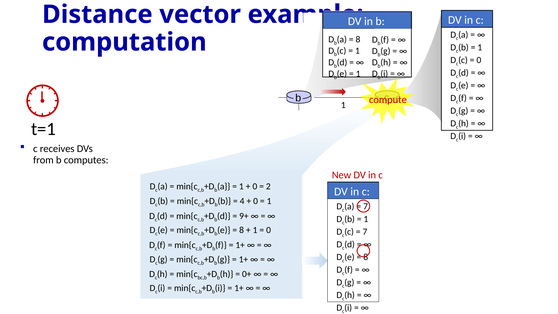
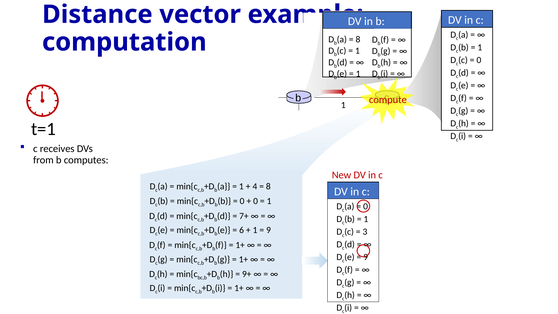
0 at (255, 186): 0 -> 4
2 at (268, 186): 2 -> 8
4 at (242, 201): 4 -> 0
7 at (366, 206): 7 -> 0
9+: 9+ -> 7+
8 at (242, 230): 8 -> 6
0 at (269, 230): 0 -> 9
7 at (365, 232): 7 -> 3
8 at (366, 257): 8 -> 9
0+: 0+ -> 9+
